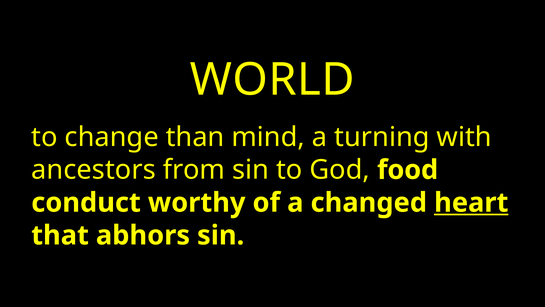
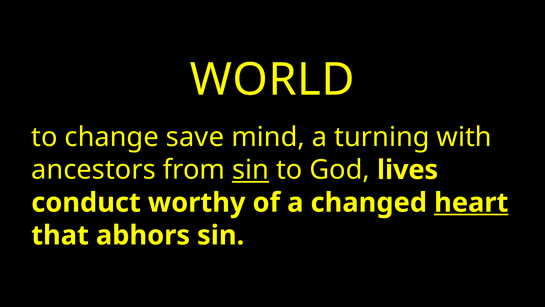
than: than -> save
sin at (251, 170) underline: none -> present
food: food -> lives
